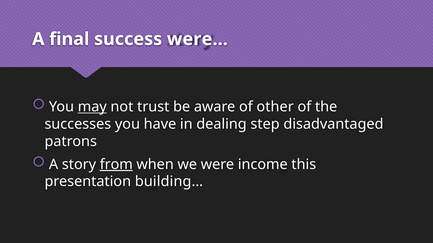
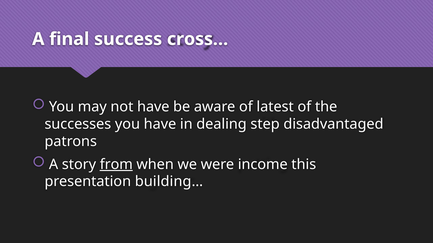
were…: were… -> cross…
may underline: present -> none
not trust: trust -> have
other: other -> latest
